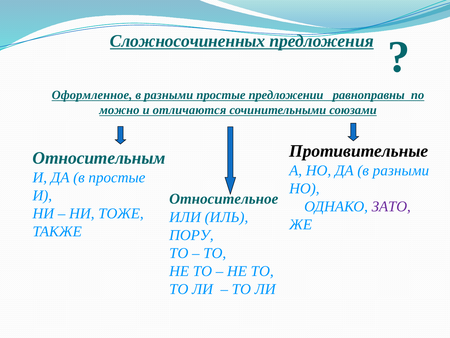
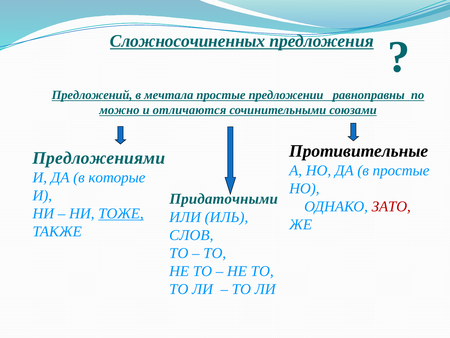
Оформленное: Оформленное -> Предложений
разными at (169, 95): разными -> мечтала
Относительным: Относительным -> Предложениями
ДА в разными: разными -> простые
в простые: простые -> которые
Относительное: Относительное -> Придаточными
ЗАТО colour: purple -> red
ТОЖЕ underline: none -> present
ПОРУ: ПОРУ -> СЛОВ
